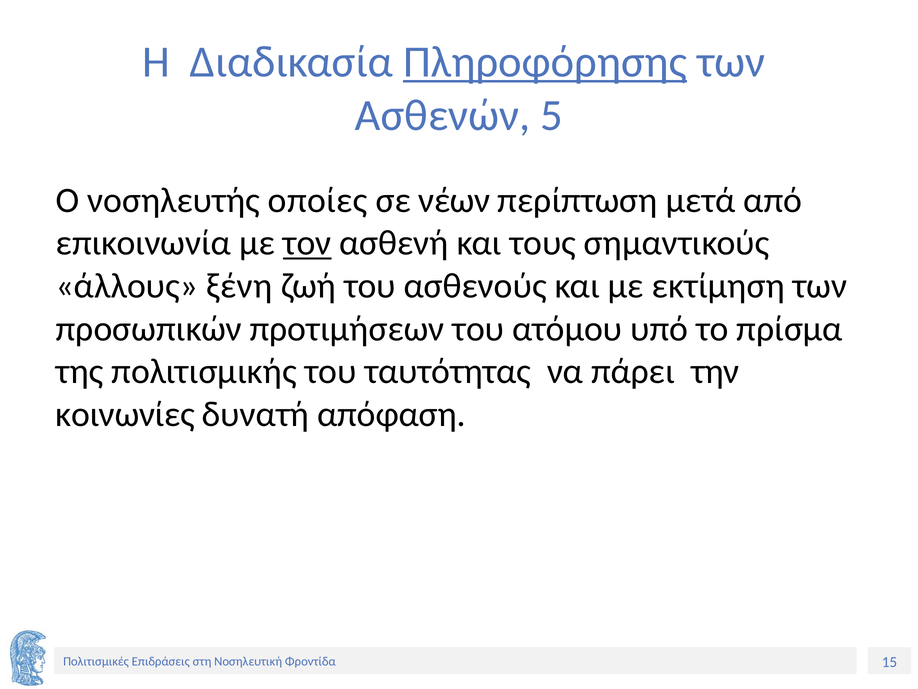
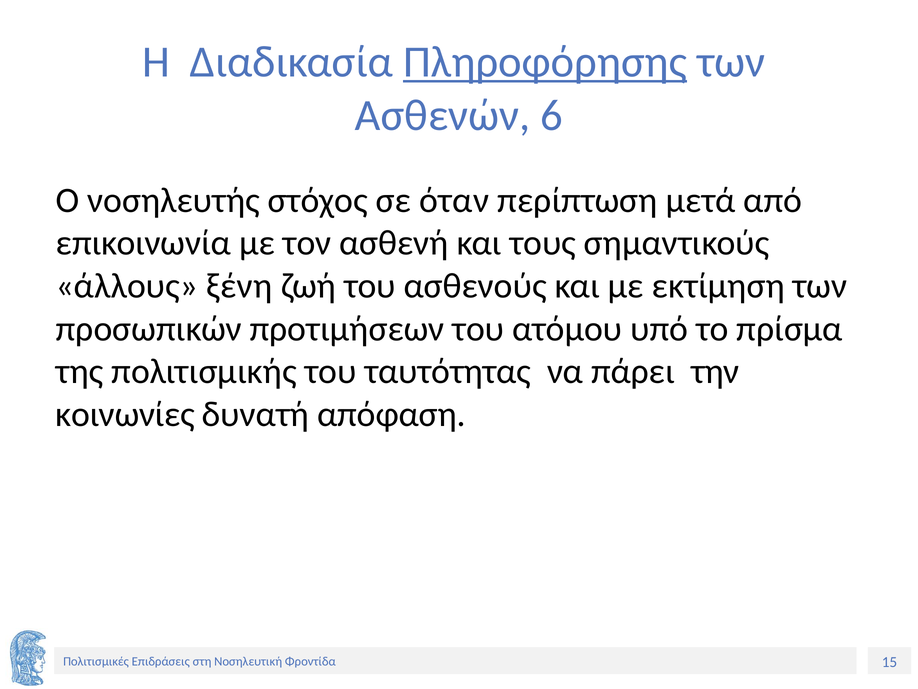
5: 5 -> 6
οποίες: οποίες -> στόχος
νέων: νέων -> όταν
τον underline: present -> none
